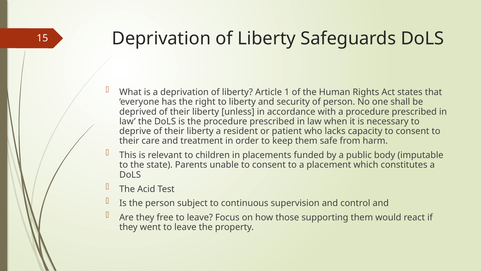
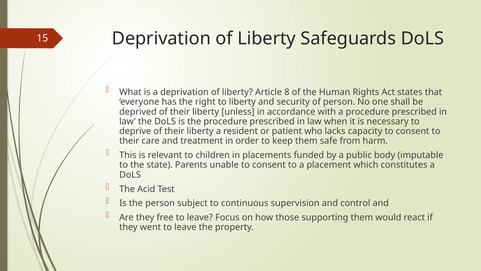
1: 1 -> 8
